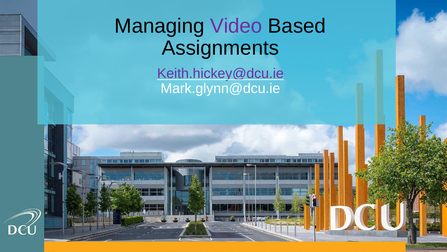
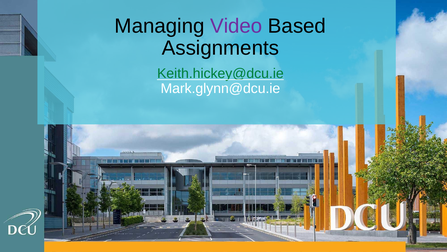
Keith.hickey@dcu.ie colour: purple -> green
